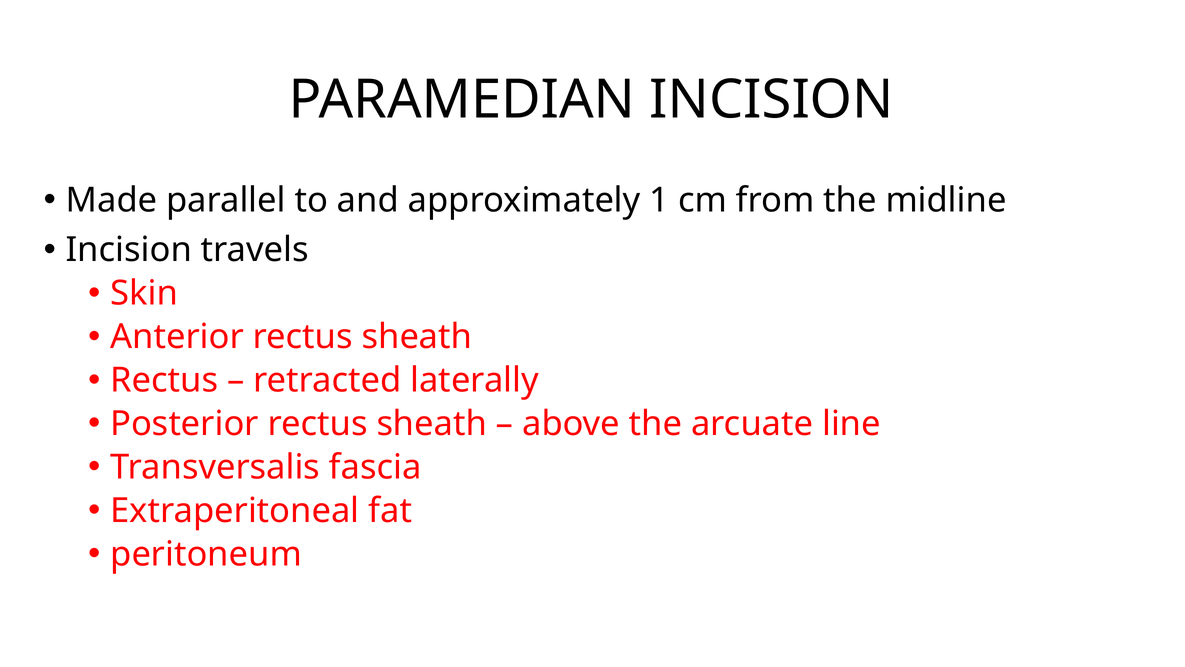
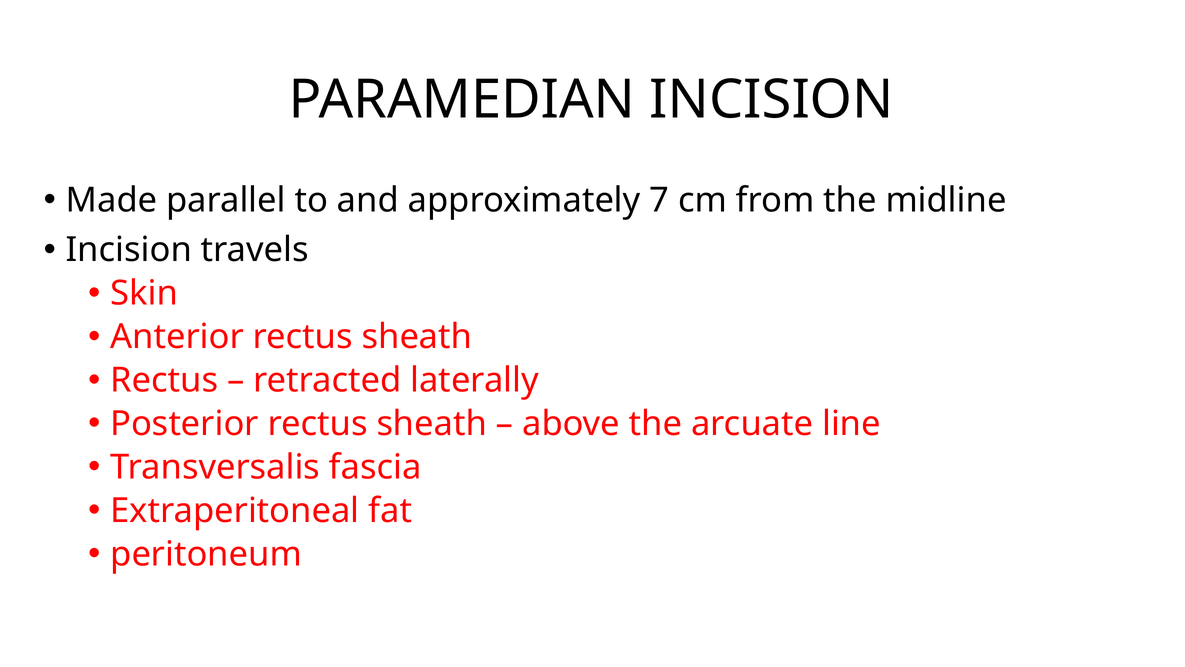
1: 1 -> 7
